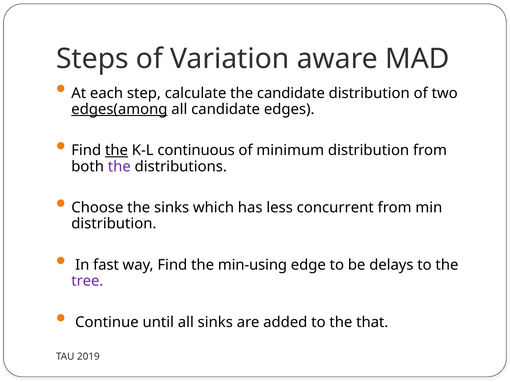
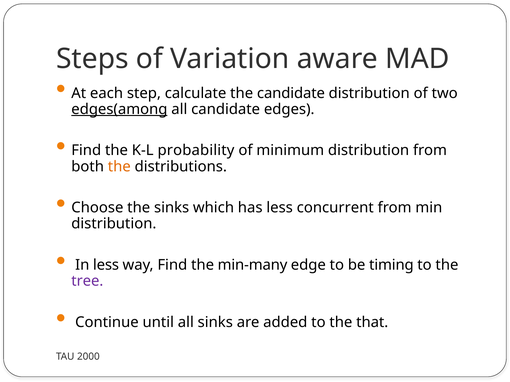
the at (117, 151) underline: present -> none
continuous: continuous -> probability
the at (119, 167) colour: purple -> orange
In fast: fast -> less
min-using: min-using -> min-many
delays: delays -> timing
2019: 2019 -> 2000
